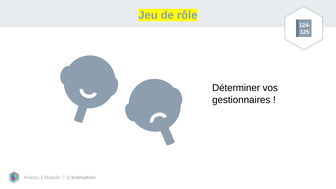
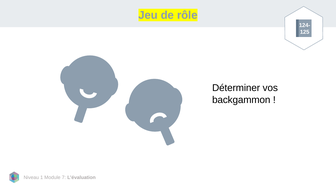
gestionnaires: gestionnaires -> backgammon
